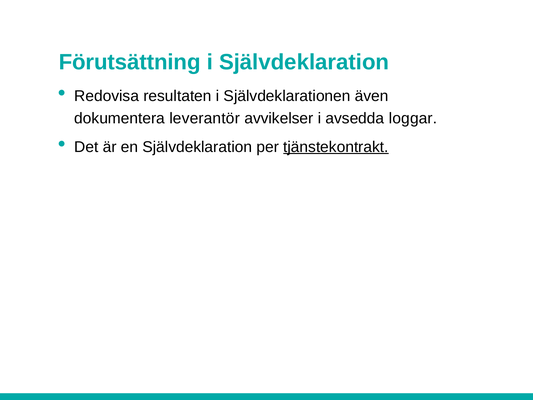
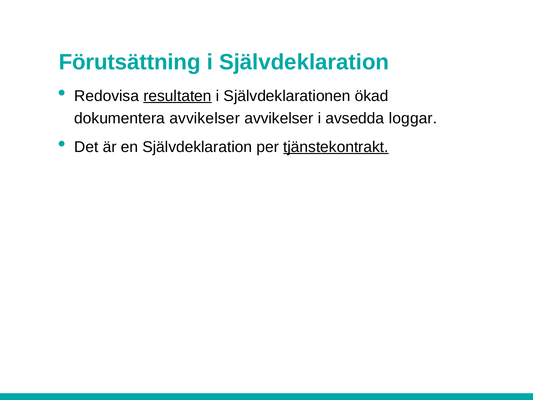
resultaten underline: none -> present
även: även -> ökad
dokumentera leverantör: leverantör -> avvikelser
